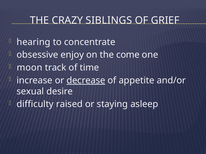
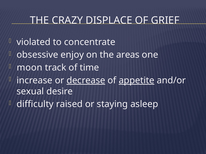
SIBLINGS: SIBLINGS -> DISPLACE
hearing: hearing -> violated
come: come -> areas
appetite underline: none -> present
